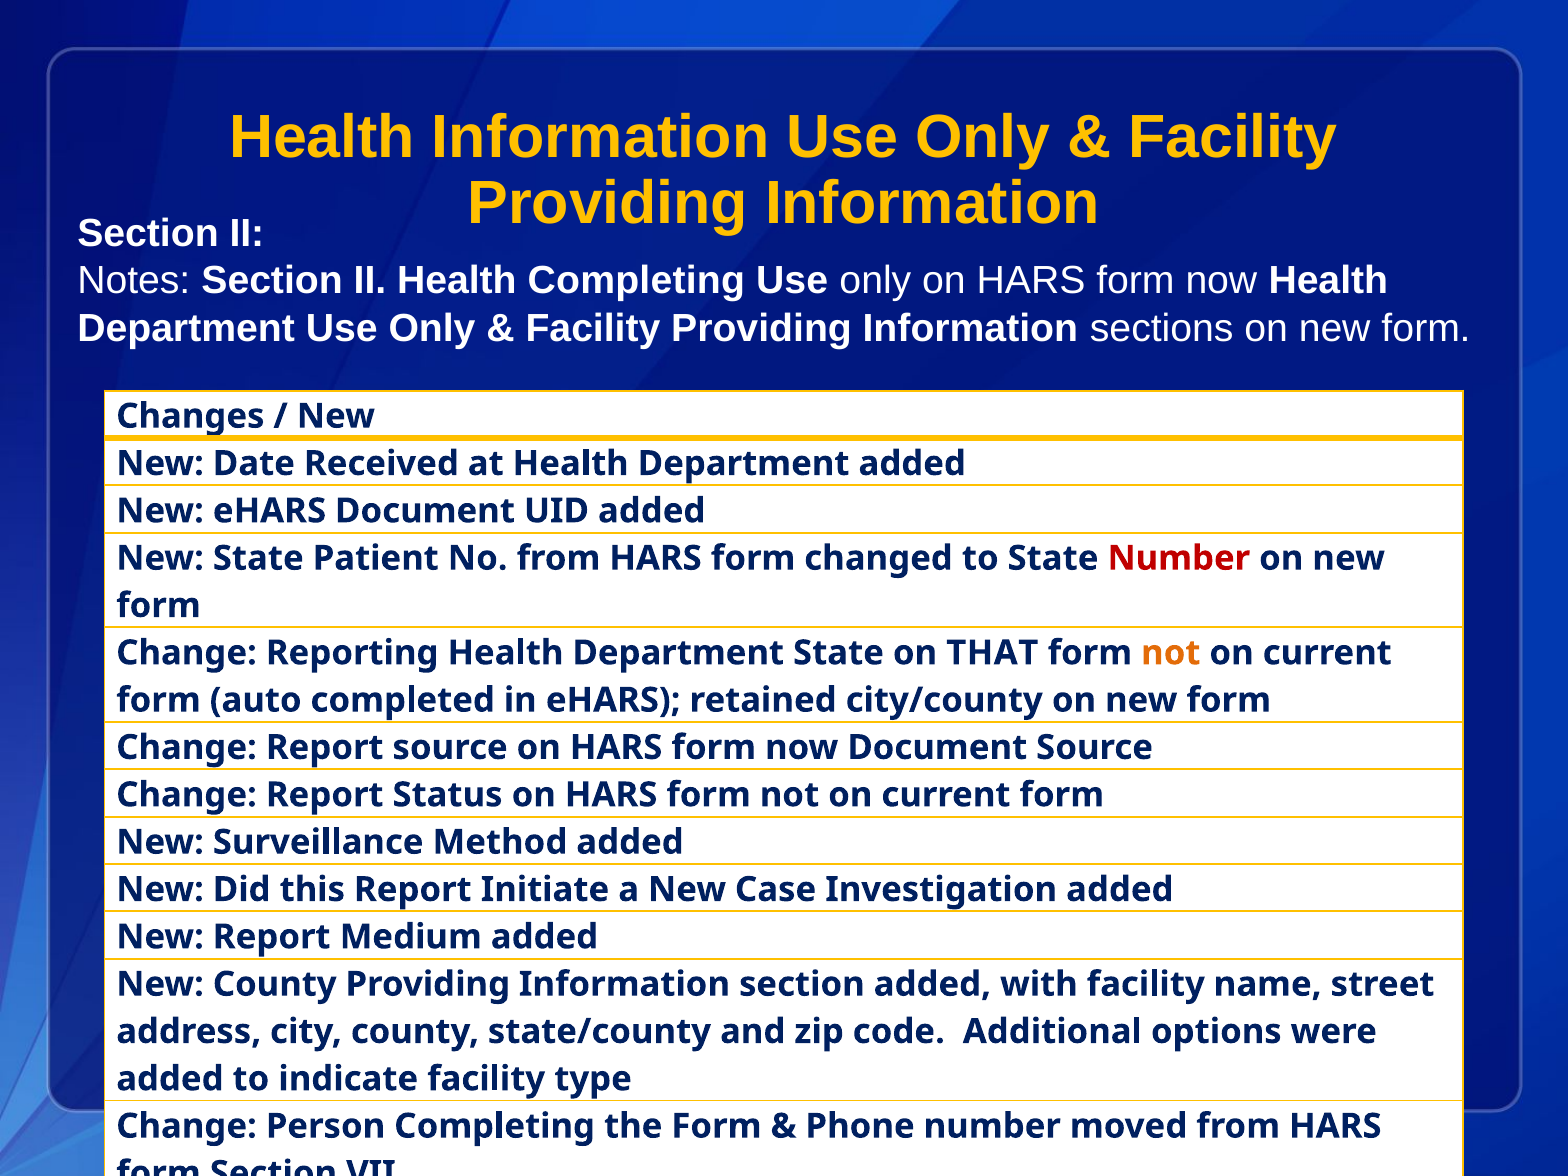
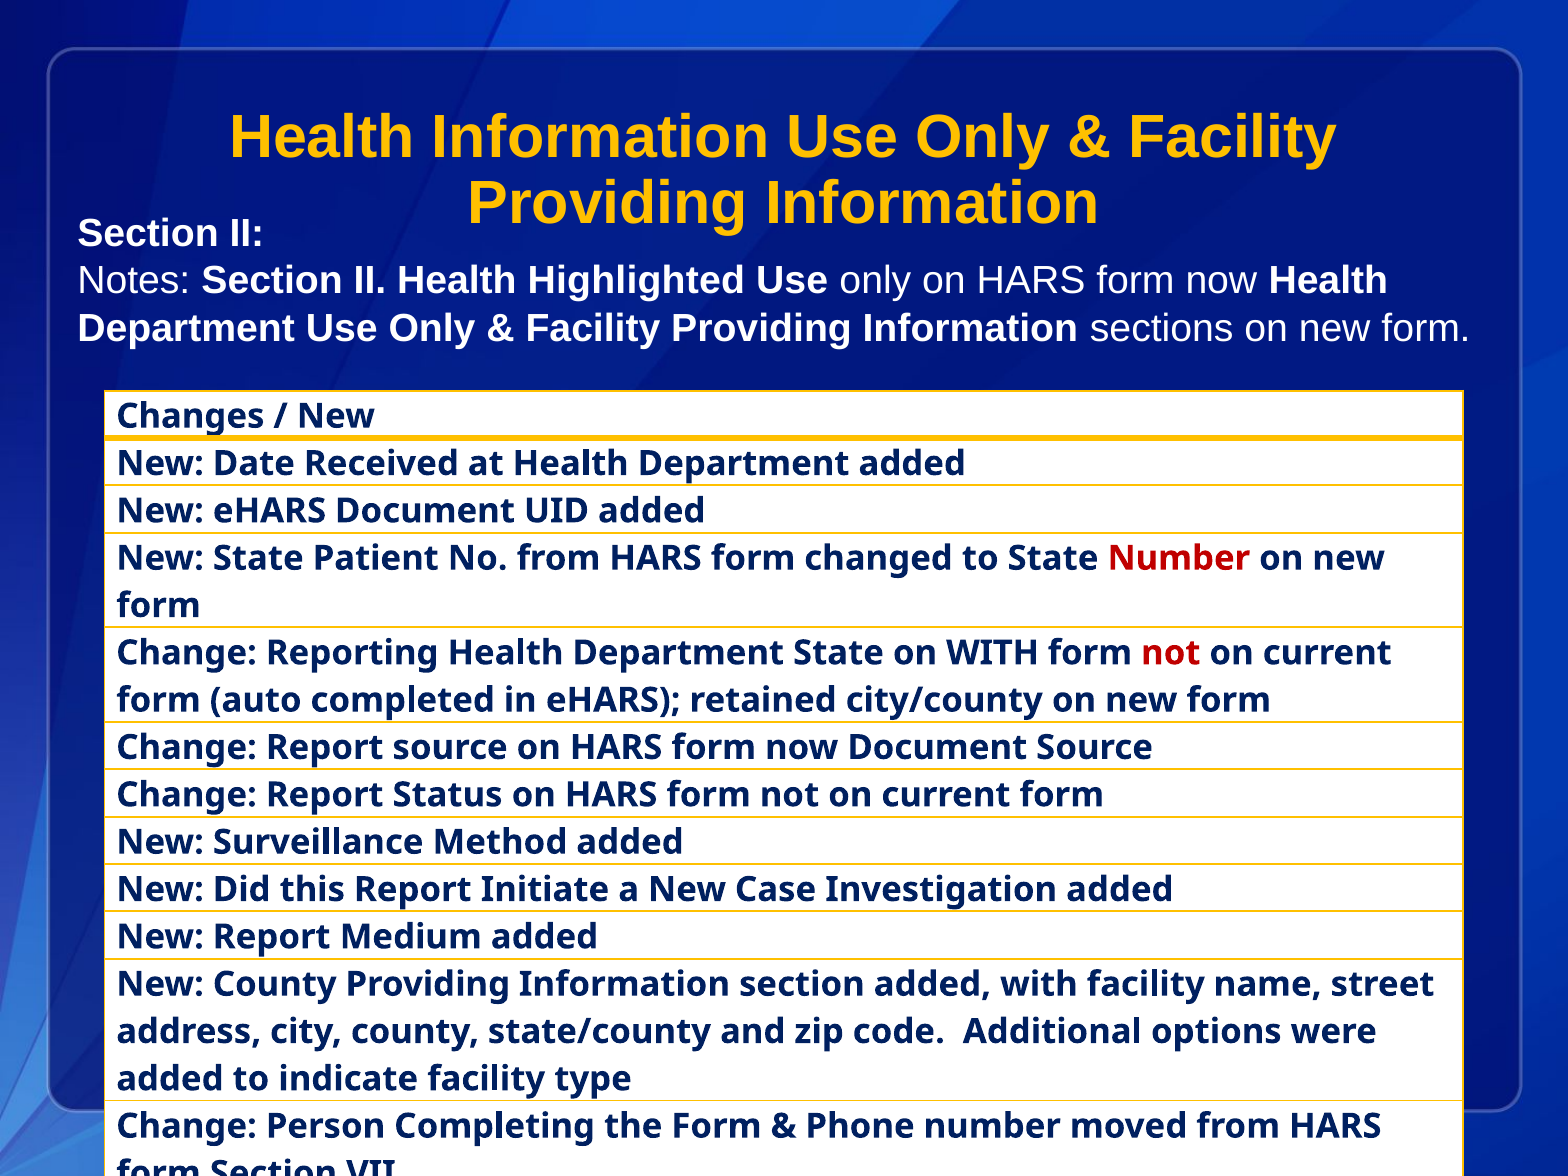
Health Completing: Completing -> Highlighted
on THAT: THAT -> WITH
not at (1171, 653) colour: orange -> red
